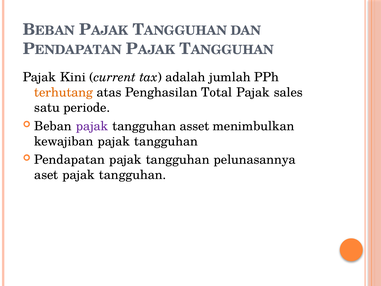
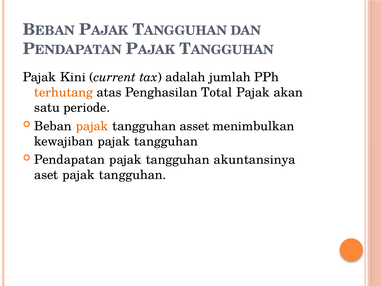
sales: sales -> akan
pajak at (92, 126) colour: purple -> orange
pelunasannya: pelunasannya -> akuntansinya
